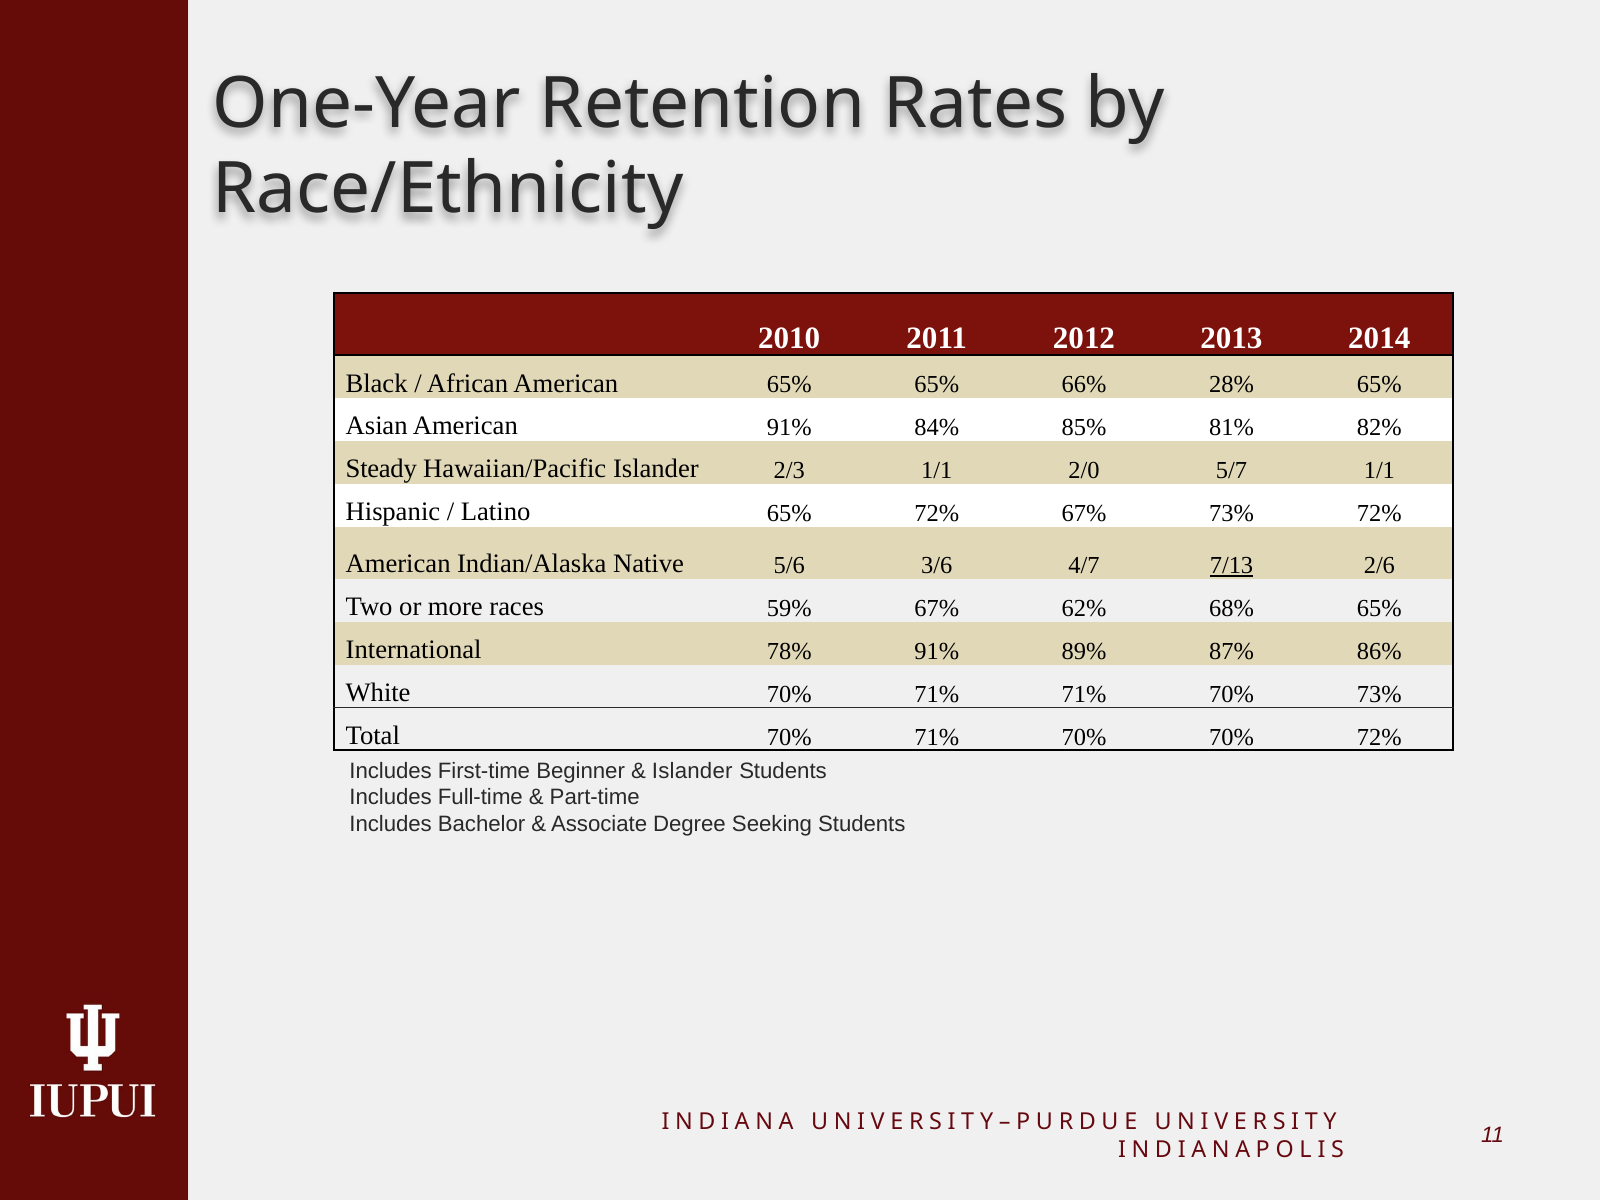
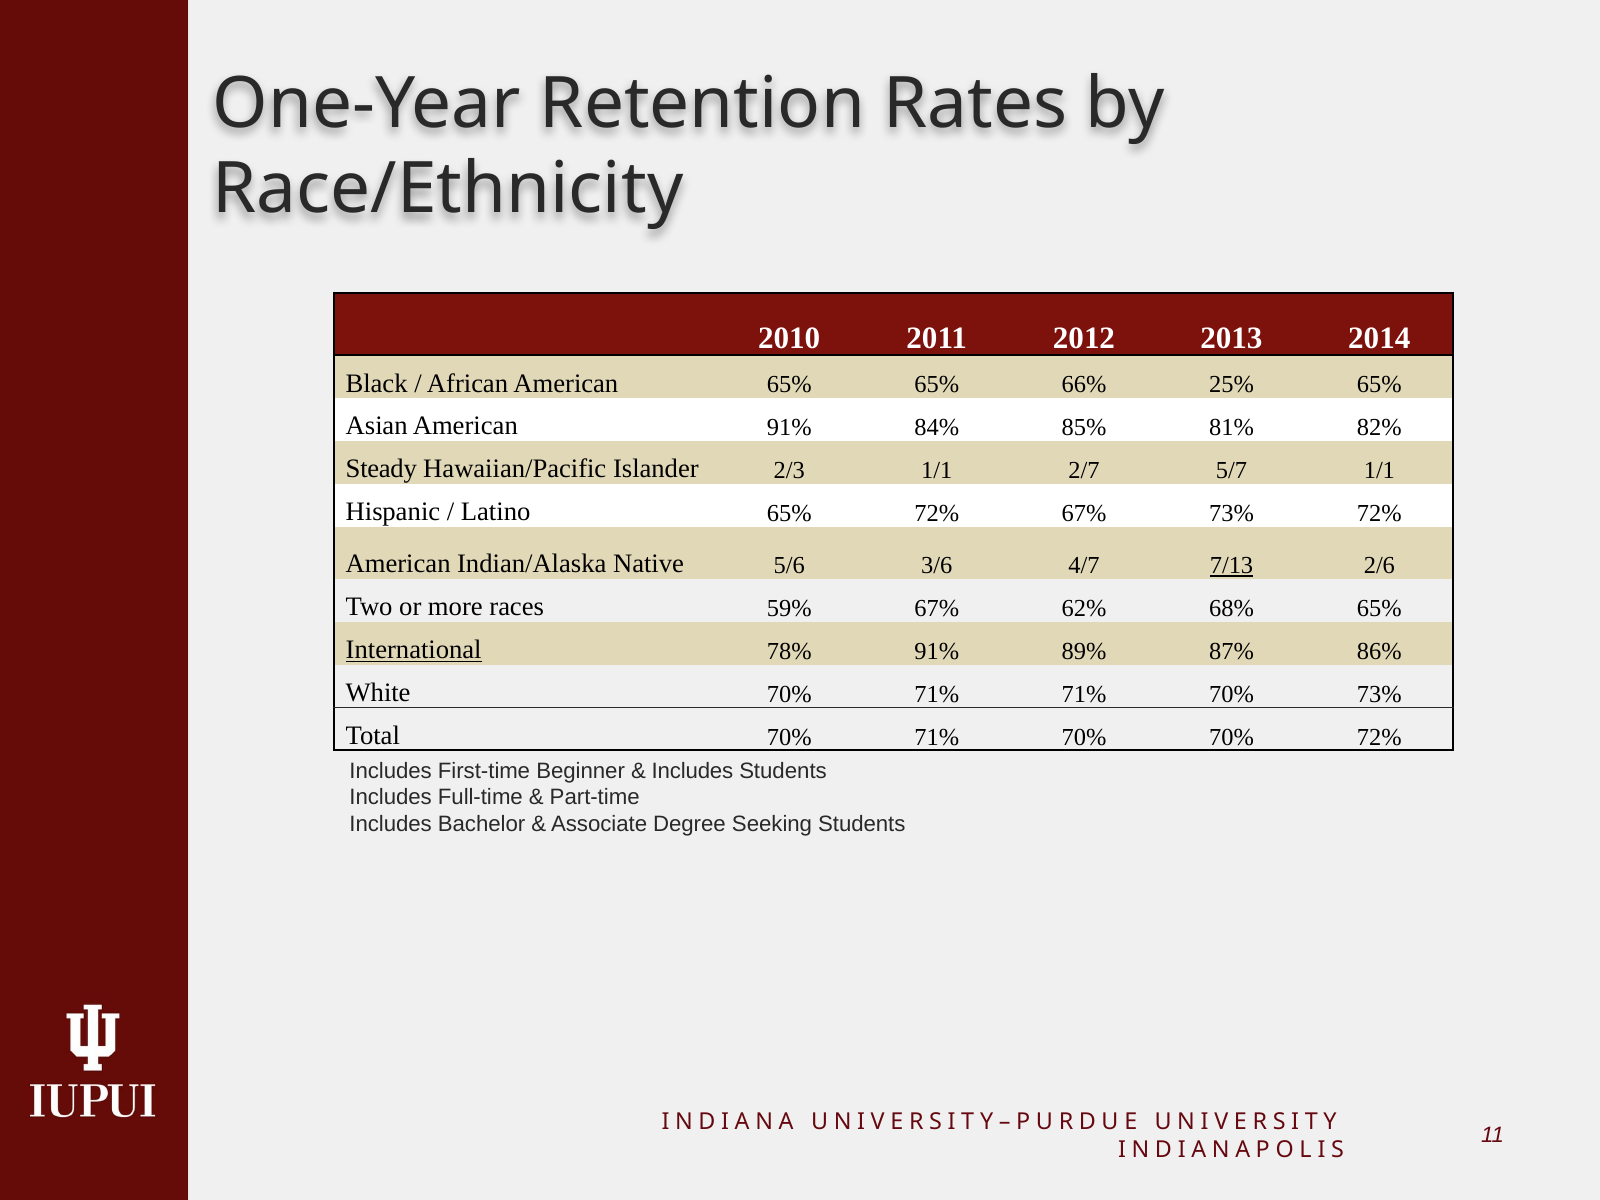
28%: 28% -> 25%
2/0: 2/0 -> 2/7
International underline: none -> present
Islander at (692, 771): Islander -> Includes
